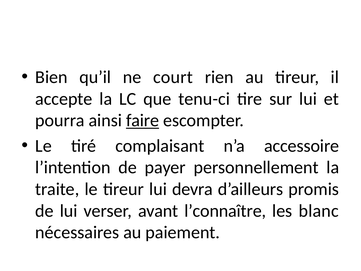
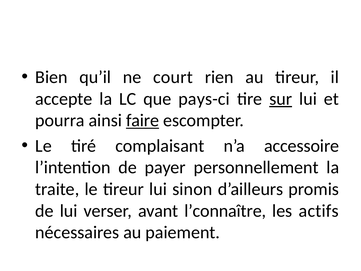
tenu-ci: tenu-ci -> pays-ci
sur underline: none -> present
devra: devra -> sinon
blanc: blanc -> actifs
